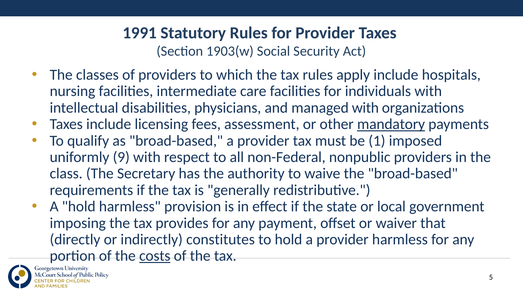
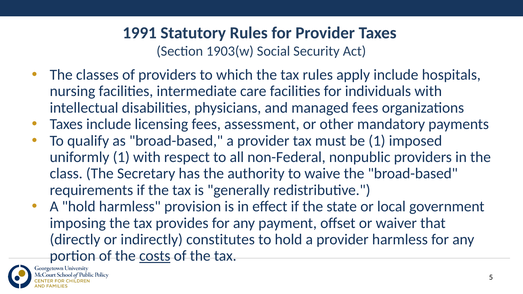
managed with: with -> fees
mandatory underline: present -> none
uniformly 9: 9 -> 1
